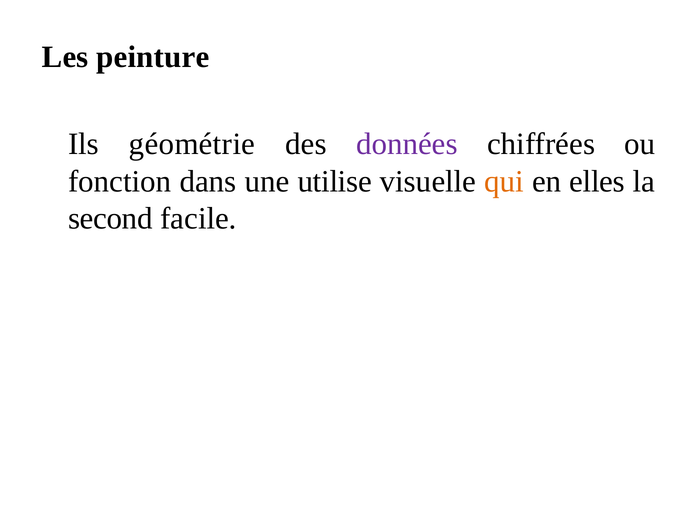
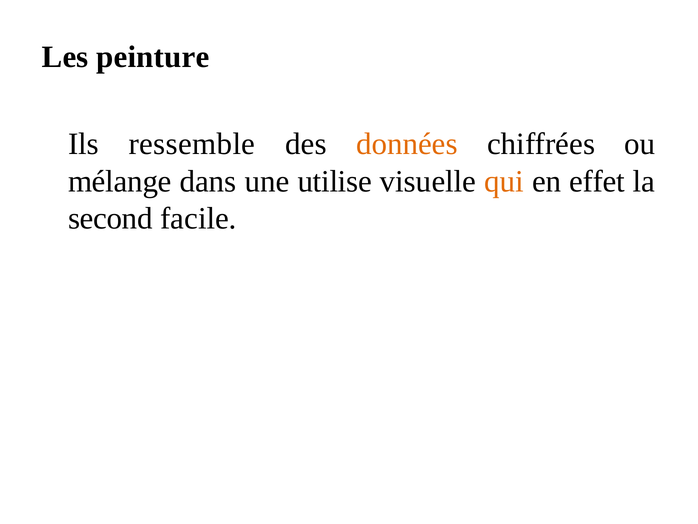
géométrie: géométrie -> ressemble
données colour: purple -> orange
fonction: fonction -> mélange
elles: elles -> effet
